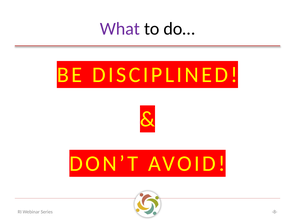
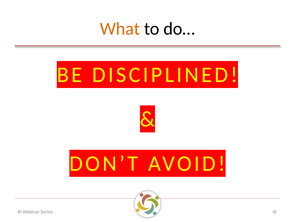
What colour: purple -> orange
